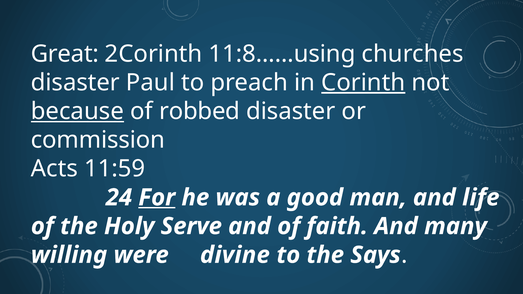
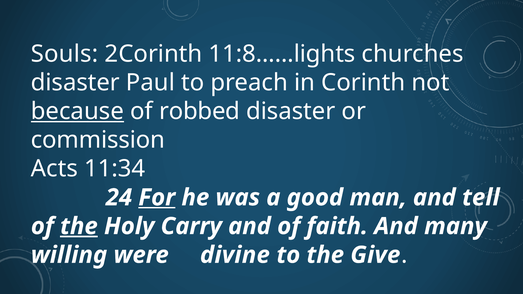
Great: Great -> Souls
11:8……using: 11:8……using -> 11:8……lights
Corinth underline: present -> none
11:59: 11:59 -> 11:34
life: life -> tell
the at (79, 226) underline: none -> present
Serve: Serve -> Carry
Says: Says -> Give
